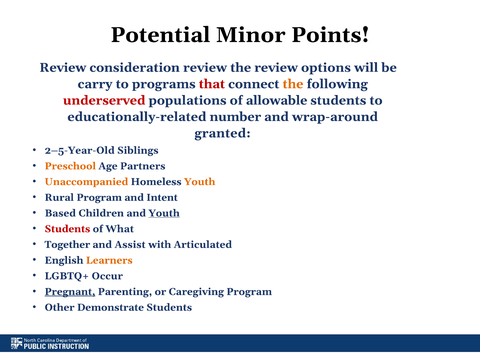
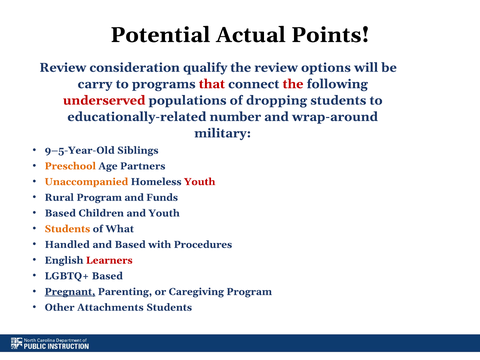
Minor: Minor -> Actual
consideration review: review -> qualify
the at (293, 84) colour: orange -> red
allowable: allowable -> dropping
granted: granted -> military
2–5-Year-Old: 2–5-Year-Old -> 9–5-Year-Old
Youth at (200, 182) colour: orange -> red
Intent: Intent -> Funds
Youth at (164, 213) underline: present -> none
Students at (67, 229) colour: red -> orange
Together: Together -> Handled
and Assist: Assist -> Based
Articulated: Articulated -> Procedures
Learners colour: orange -> red
LGBTQ+ Occur: Occur -> Based
Demonstrate: Demonstrate -> Attachments
